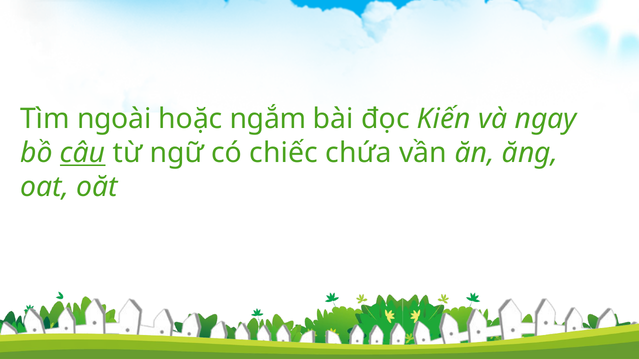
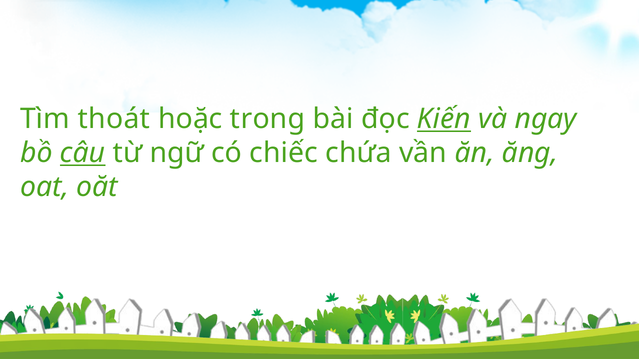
ngoài: ngoài -> thoát
ngắm: ngắm -> trong
Kiến underline: none -> present
